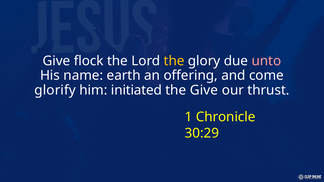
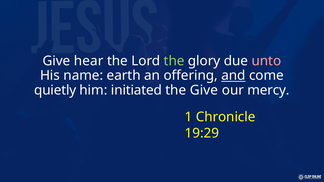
flock: flock -> hear
the at (174, 61) colour: yellow -> light green
and underline: none -> present
glorify: glorify -> quietly
thrust: thrust -> mercy
30:29: 30:29 -> 19:29
